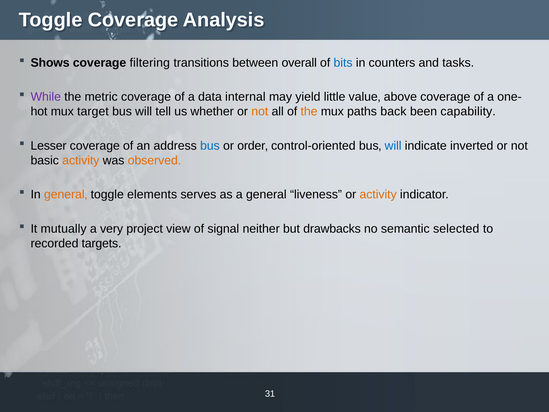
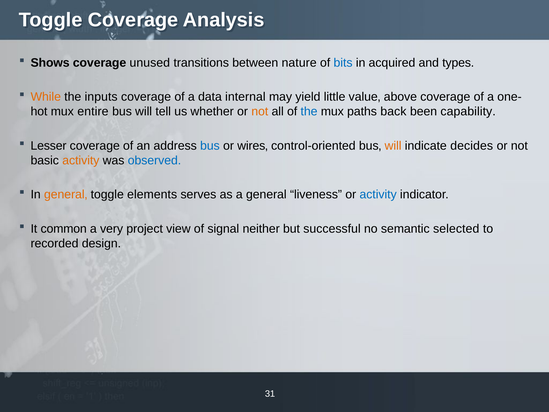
filtering: filtering -> unused
overall: overall -> nature
counters: counters -> acquired
tasks: tasks -> types
While colour: purple -> orange
metric: metric -> inputs
target: target -> entire
the at (309, 112) colour: orange -> blue
order‚: order‚ -> wires‚
will at (393, 146) colour: blue -> orange
inverted: inverted -> decides
observed colour: orange -> blue
activity at (378, 194) colour: orange -> blue
mutually: mutually -> common
drawbacks: drawbacks -> successful
targets: targets -> design
